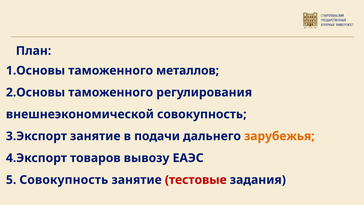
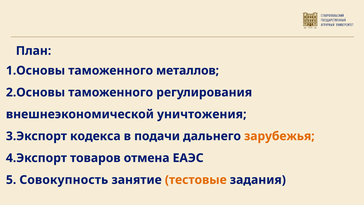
внешнеэкономической совокупность: совокупность -> уничтожения
занятие at (95, 136): занятие -> кодекса
вывозу: вывозу -> отмена
тестовые colour: red -> orange
